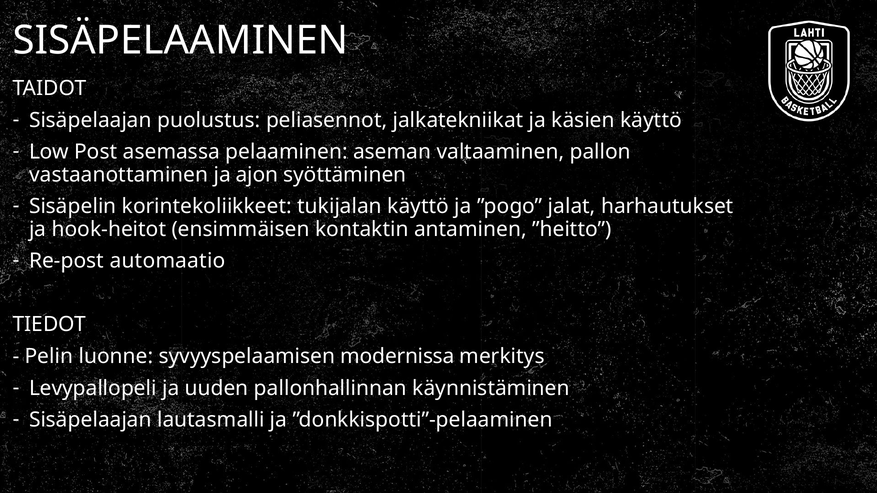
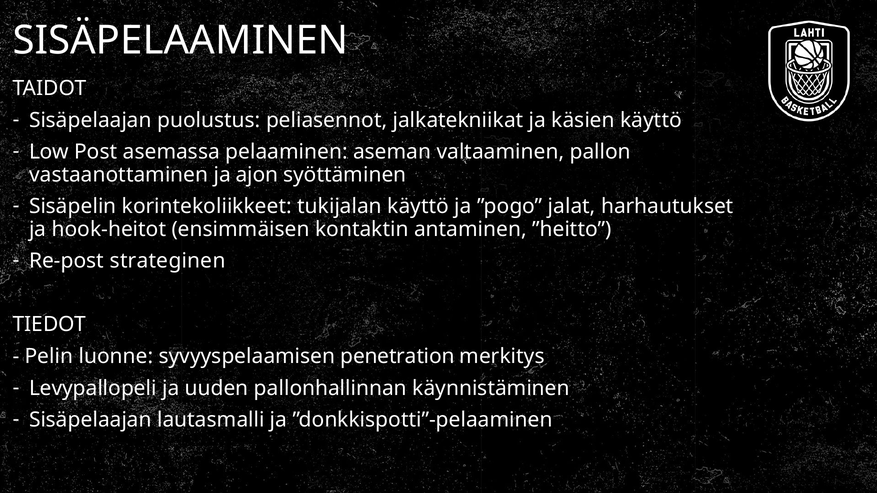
automaatio: automaatio -> strateginen
modernissa: modernissa -> penetration
